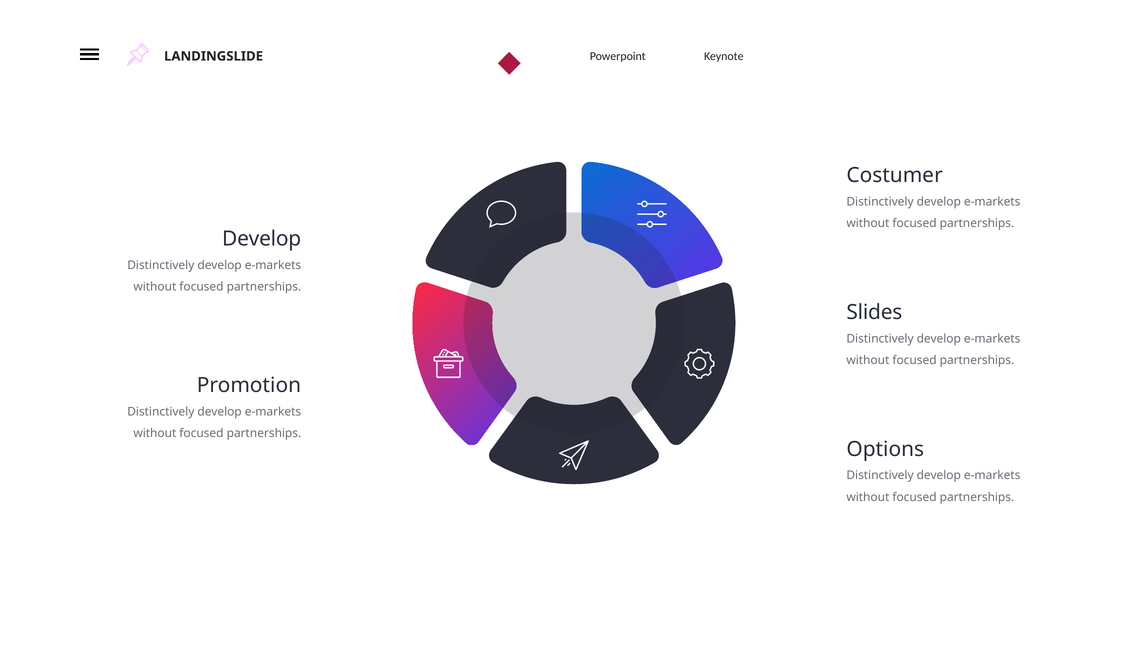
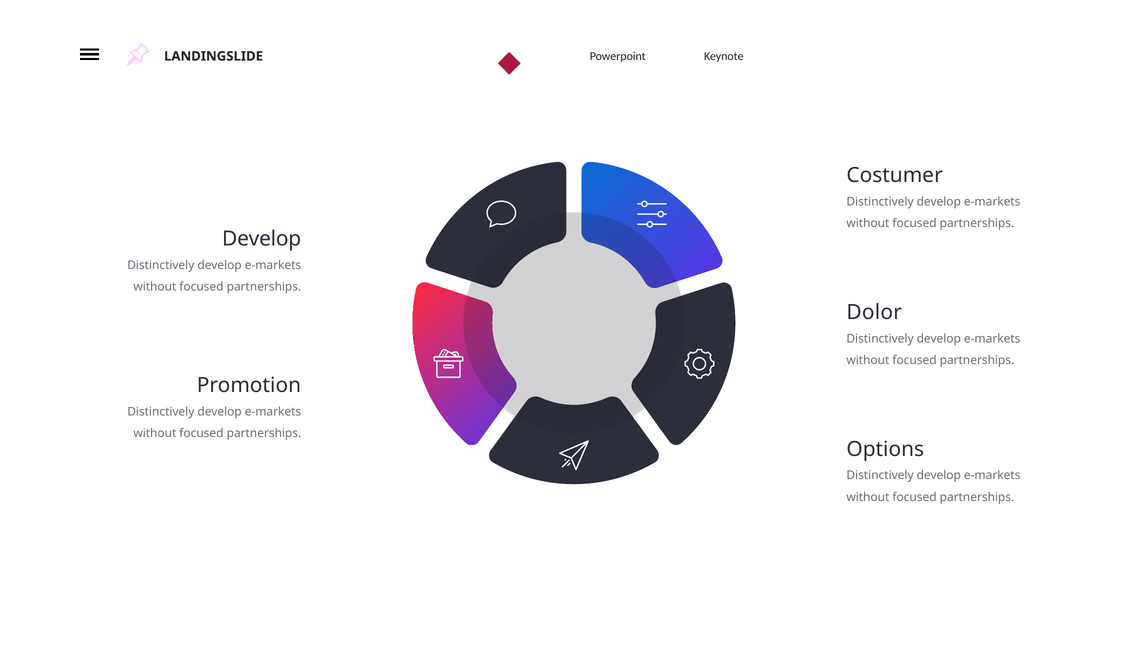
Slides at (874, 312): Slides -> Dolor
